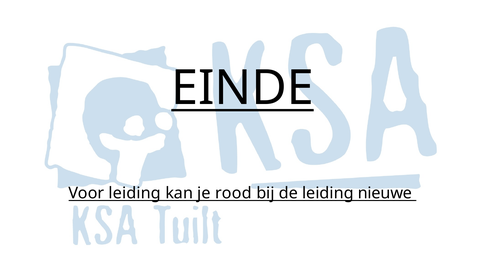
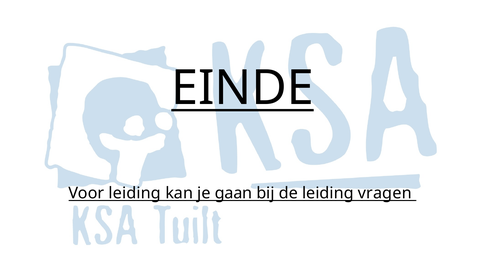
rood: rood -> gaan
nieuwe: nieuwe -> vragen
